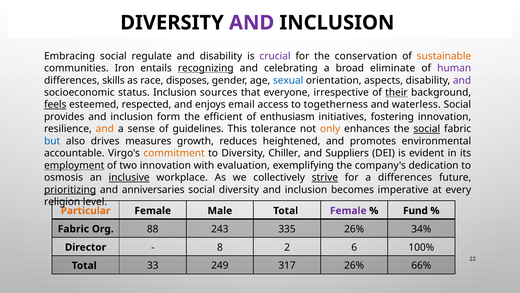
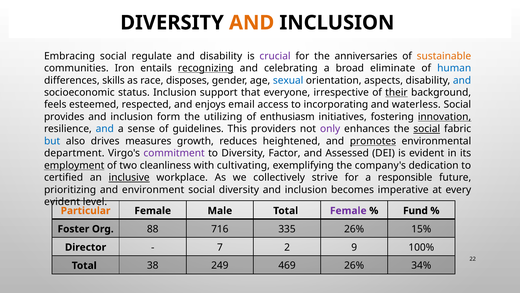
AND at (252, 23) colour: purple -> orange
conservation: conservation -> anniversaries
human colour: purple -> blue
and at (462, 80) colour: purple -> blue
sources: sources -> support
feels underline: present -> none
togetherness: togetherness -> incorporating
efficient: efficient -> utilizing
innovation at (445, 117) underline: none -> present
and at (105, 129) colour: orange -> blue
tolerance: tolerance -> providers
only colour: orange -> purple
promotes underline: none -> present
accountable: accountable -> department
commitment colour: orange -> purple
Chiller: Chiller -> Factor
Suppliers: Suppliers -> Assessed
two innovation: innovation -> cleanliness
evaluation: evaluation -> cultivating
osmosis: osmosis -> certified
strive underline: present -> none
a differences: differences -> responsible
prioritizing underline: present -> none
anniversaries: anniversaries -> environment
religion at (62, 202): religion -> evident
Fabric at (73, 229): Fabric -> Foster
243: 243 -> 716
34%: 34% -> 15%
8: 8 -> 7
6: 6 -> 9
33: 33 -> 38
317: 317 -> 469
66%: 66% -> 34%
